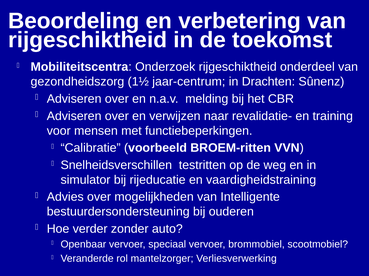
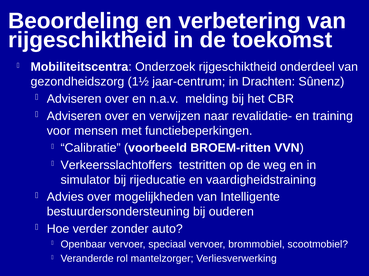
Snelheidsverschillen: Snelheidsverschillen -> Verkeersslachtoffers
